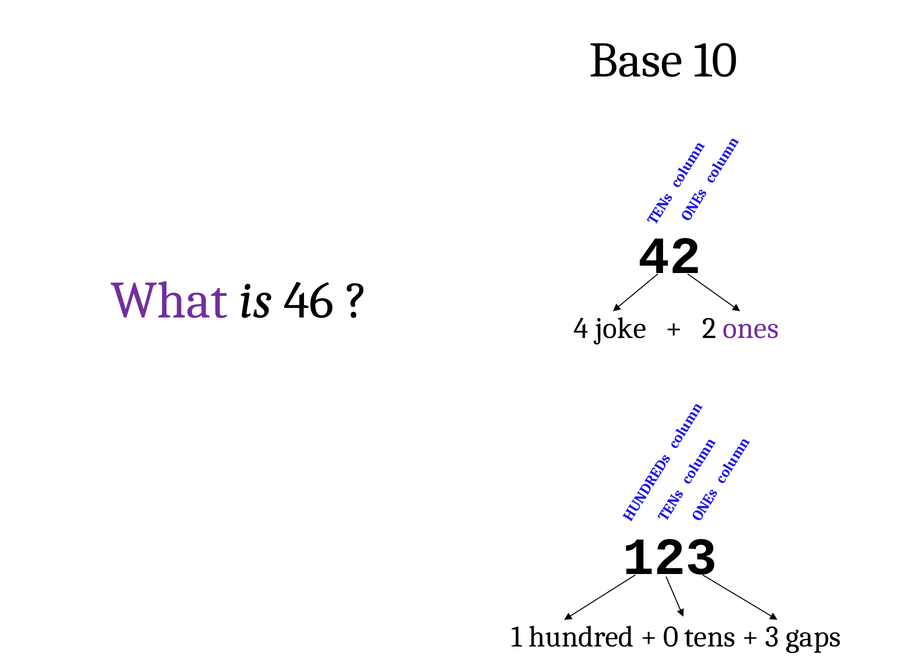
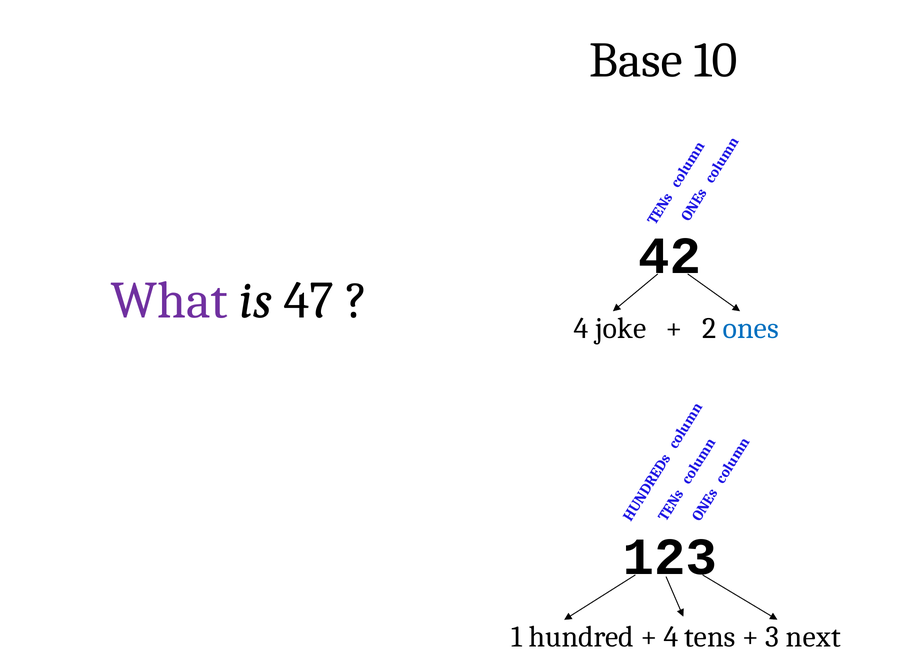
46: 46 -> 47
ones colour: purple -> blue
0 at (671, 637): 0 -> 4
gaps: gaps -> next
